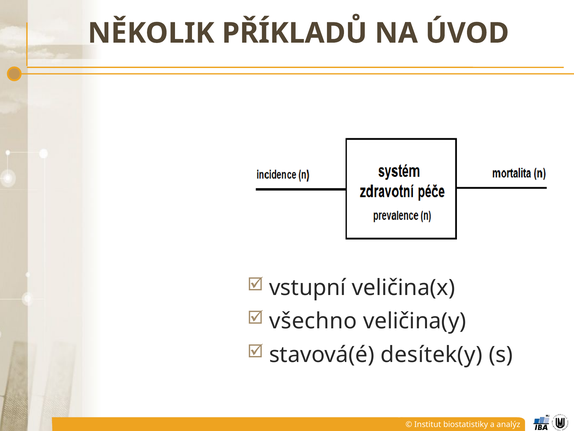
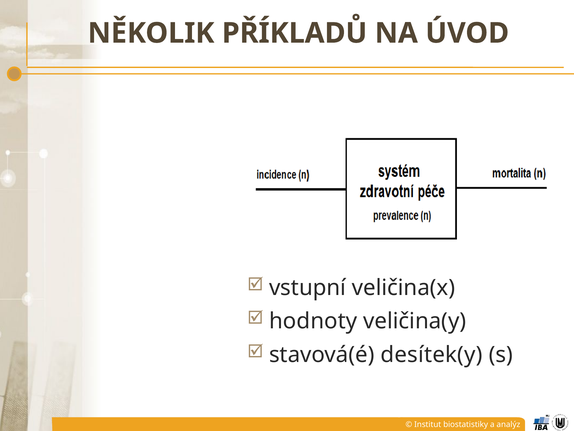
všechno: všechno -> hodnoty
